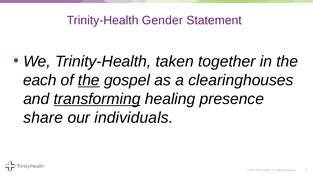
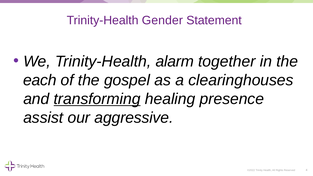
taken: taken -> alarm
the at (89, 80) underline: present -> none
share: share -> assist
individuals: individuals -> aggressive
